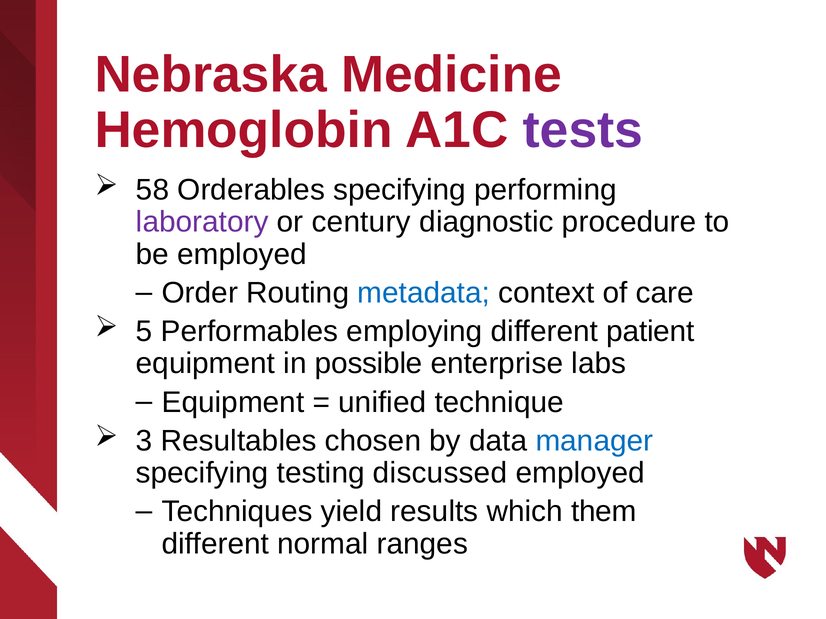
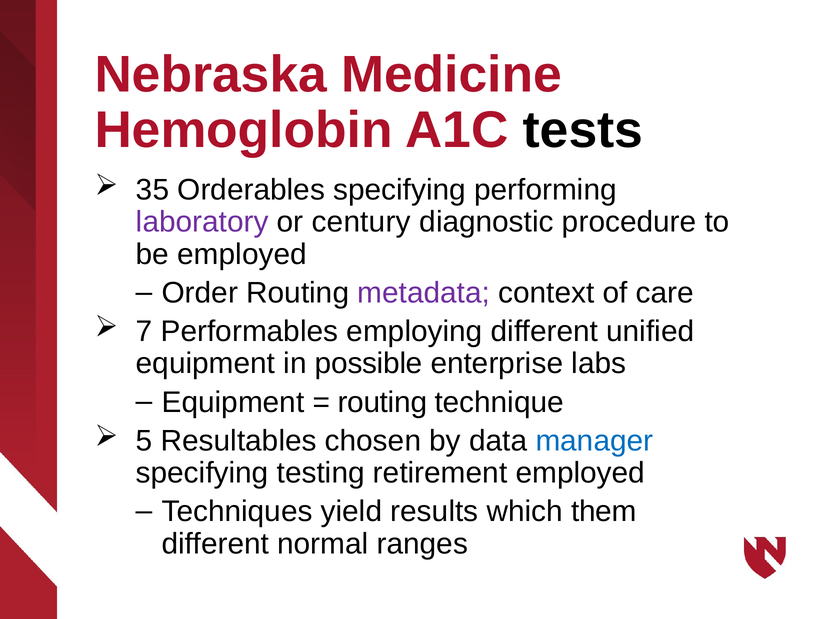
tests colour: purple -> black
58: 58 -> 35
metadata colour: blue -> purple
5: 5 -> 7
patient: patient -> unified
unified at (382, 403): unified -> routing
3: 3 -> 5
discussed: discussed -> retirement
